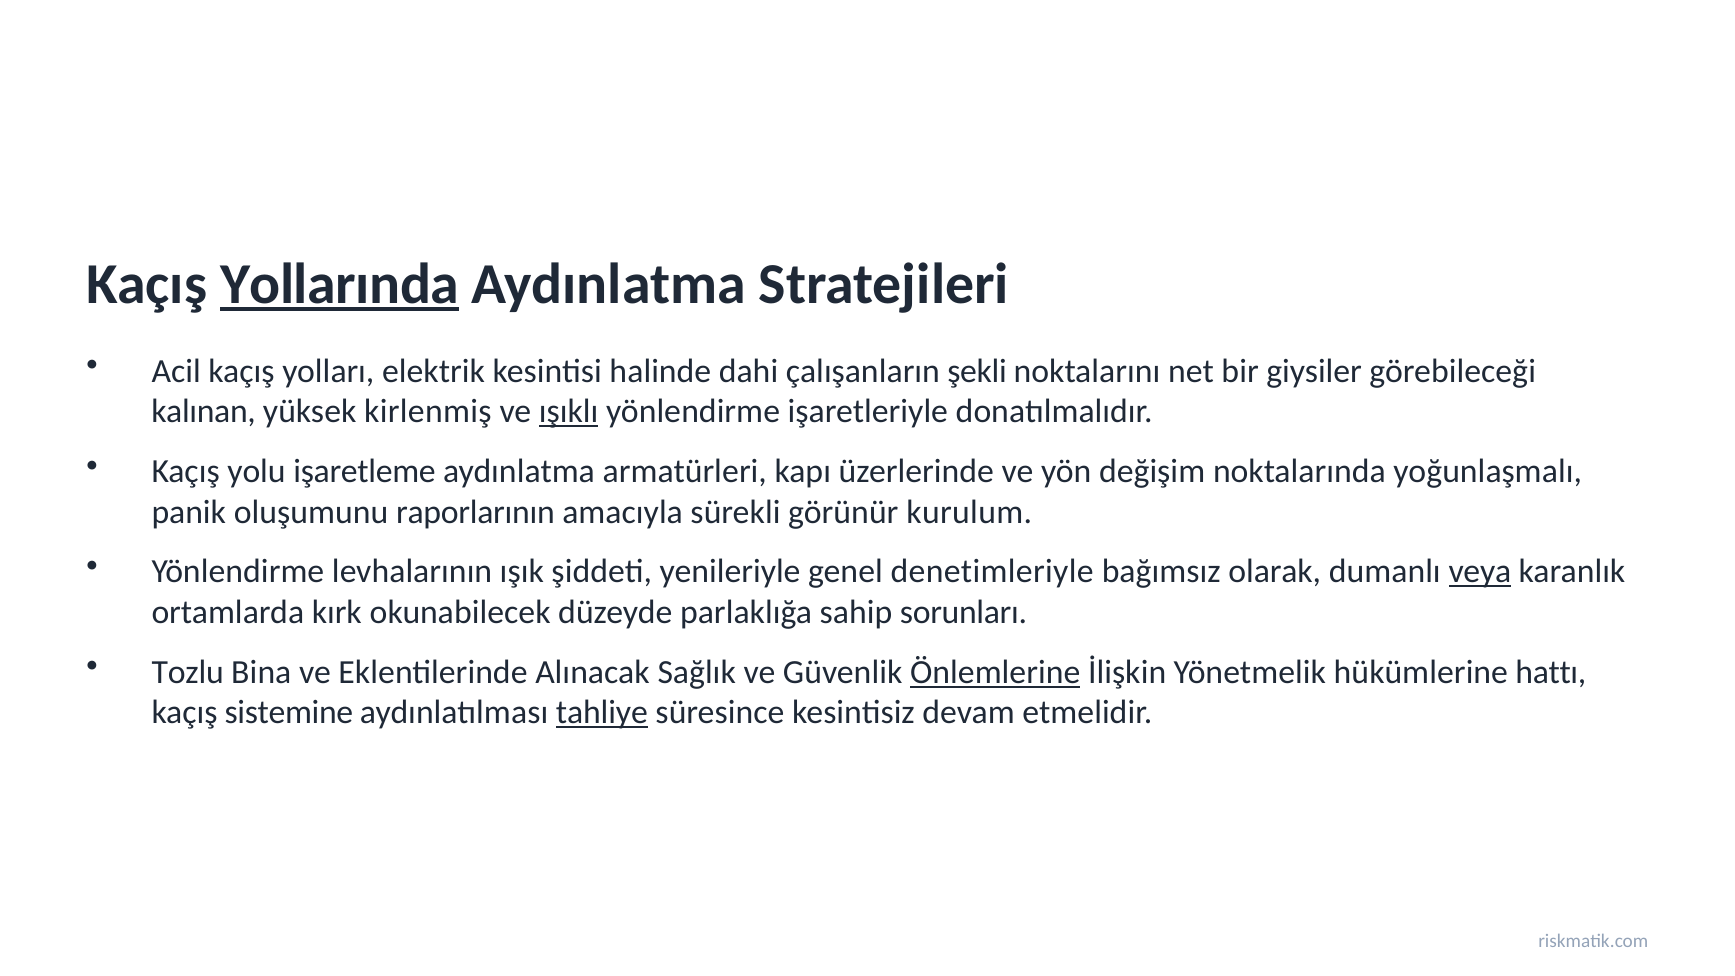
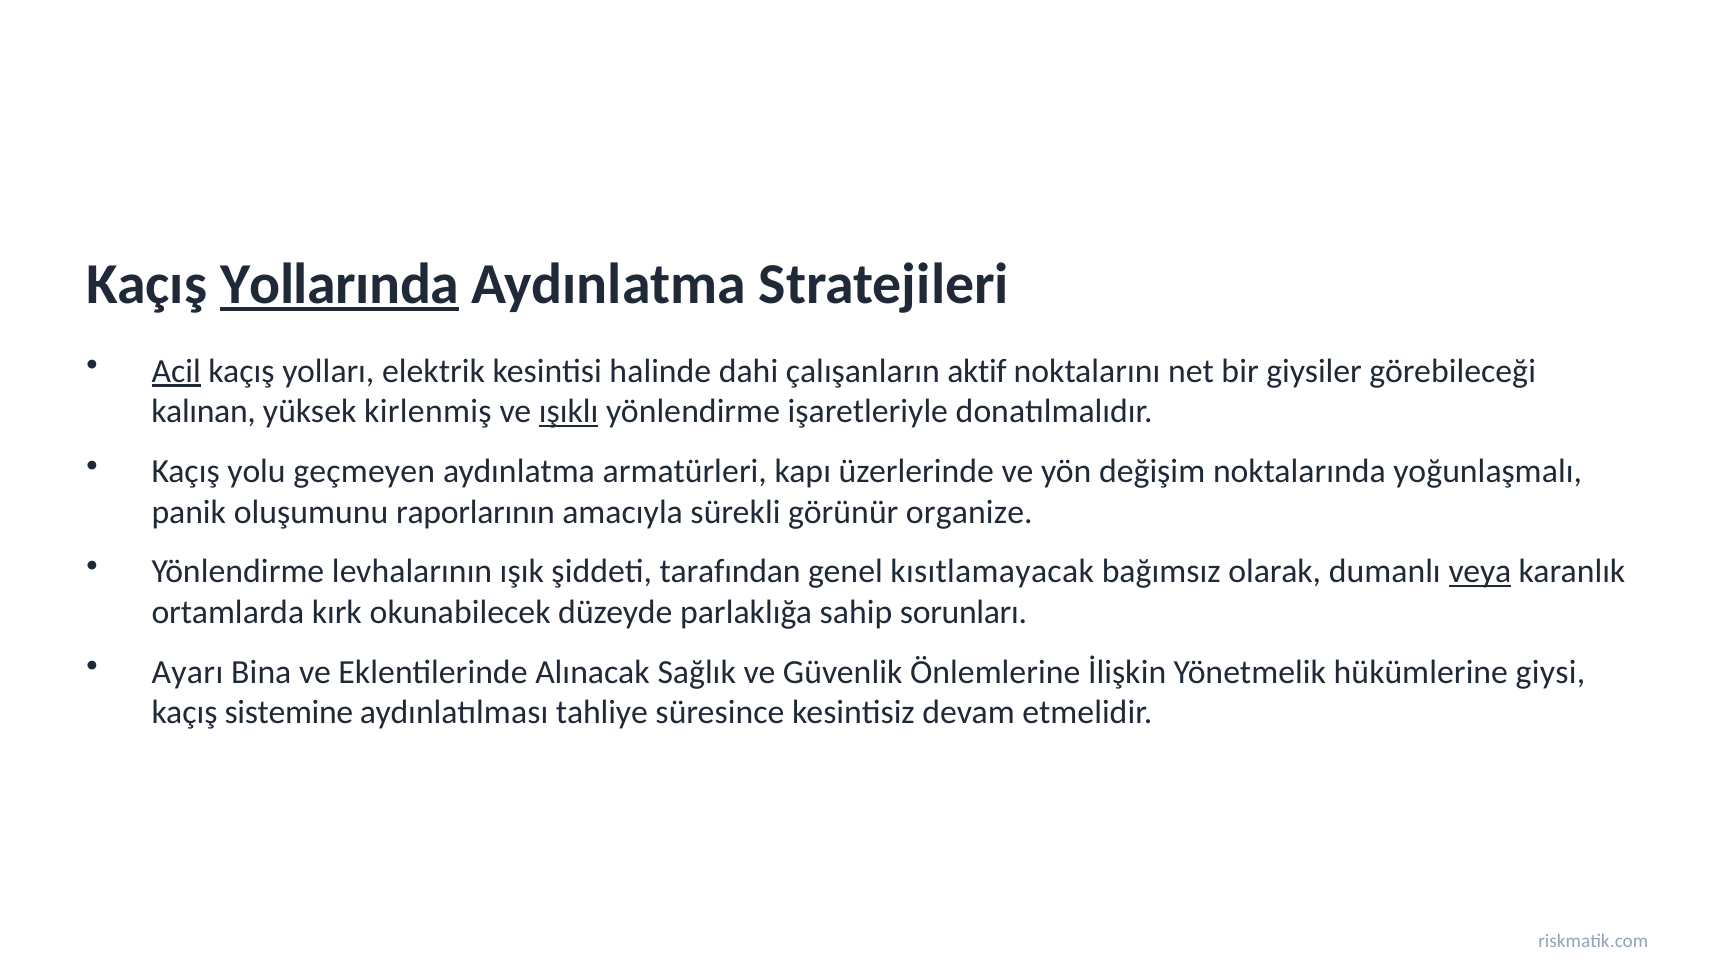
Acil underline: none -> present
şekli: şekli -> aktif
işaretleme: işaretleme -> geçmeyen
kurulum: kurulum -> organize
yenileriyle: yenileriyle -> tarafından
denetimleriyle: denetimleriyle -> kısıtlamayacak
Tozlu: Tozlu -> Ayarı
Önlemlerine underline: present -> none
hattı: hattı -> giysi
tahliye underline: present -> none
